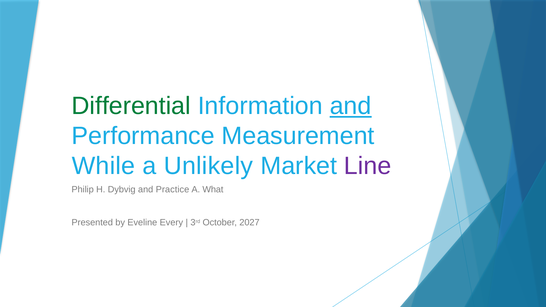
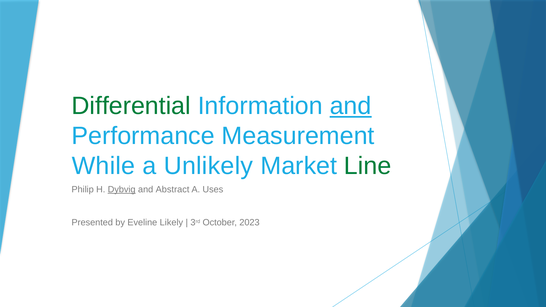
Line colour: purple -> green
Dybvig underline: none -> present
Practice: Practice -> Abstract
What: What -> Uses
Every: Every -> Likely
2027: 2027 -> 2023
